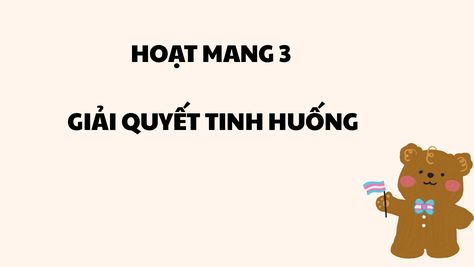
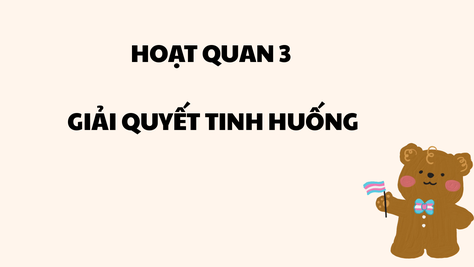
MANG: MANG -> QUAN
